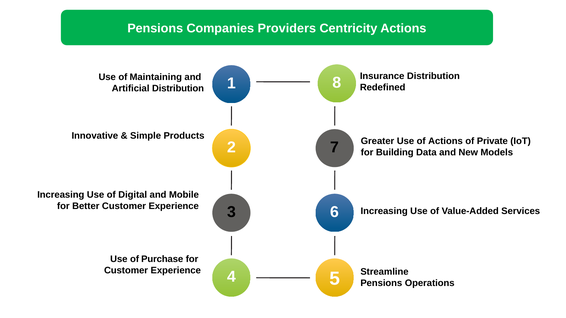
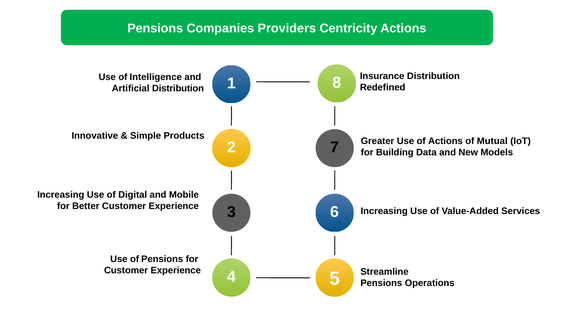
Maintaining: Maintaining -> Intelligence
Private: Private -> Mutual
of Purchase: Purchase -> Pensions
